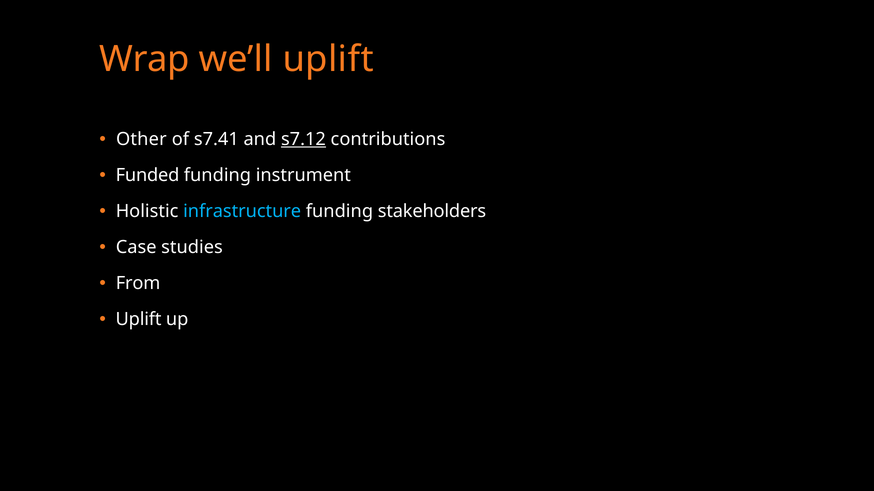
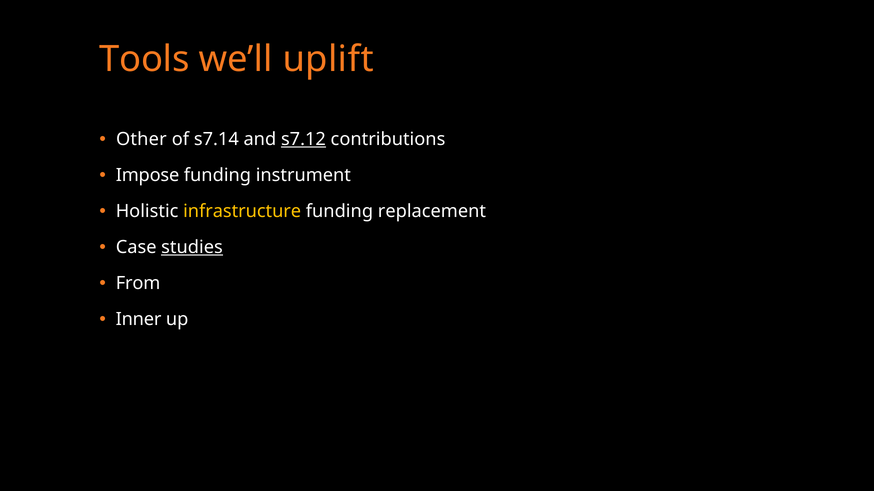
Wrap: Wrap -> Tools
s7.41: s7.41 -> s7.14
Funded: Funded -> Impose
infrastructure colour: light blue -> yellow
stakeholders: stakeholders -> replacement
studies underline: none -> present
Uplift at (139, 320): Uplift -> Inner
